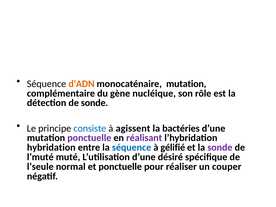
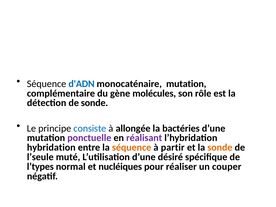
d'ADN colour: orange -> blue
nucléique: nucléique -> molécules
agissent: agissent -> allongée
séquence at (132, 147) colour: blue -> orange
gélifié: gélifié -> partir
sonde at (220, 147) colour: purple -> orange
l’muté: l’muté -> l’seule
l’seule: l’seule -> l’types
et ponctuelle: ponctuelle -> nucléiques
